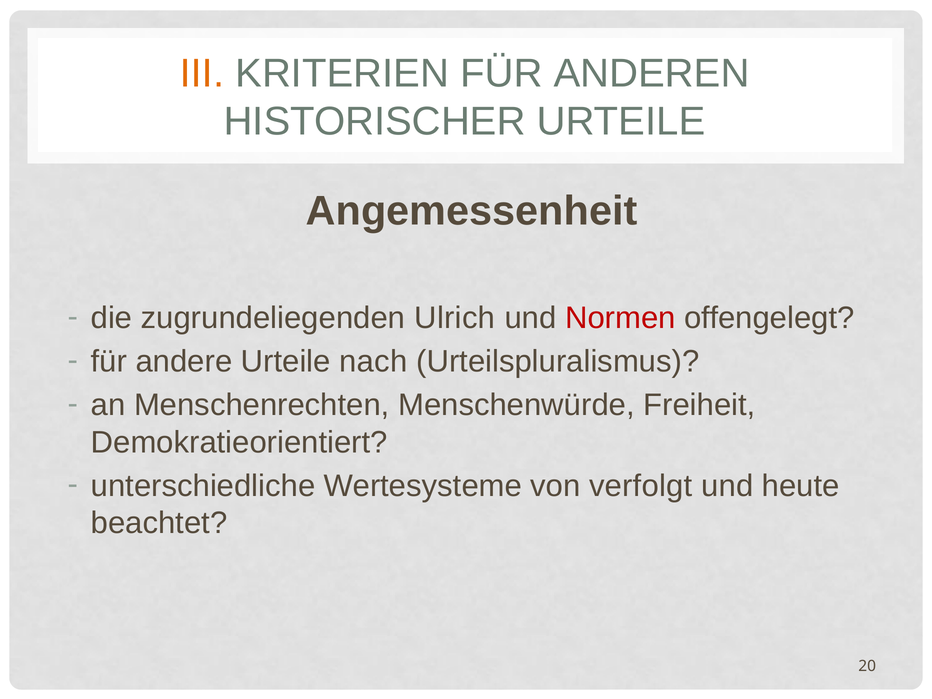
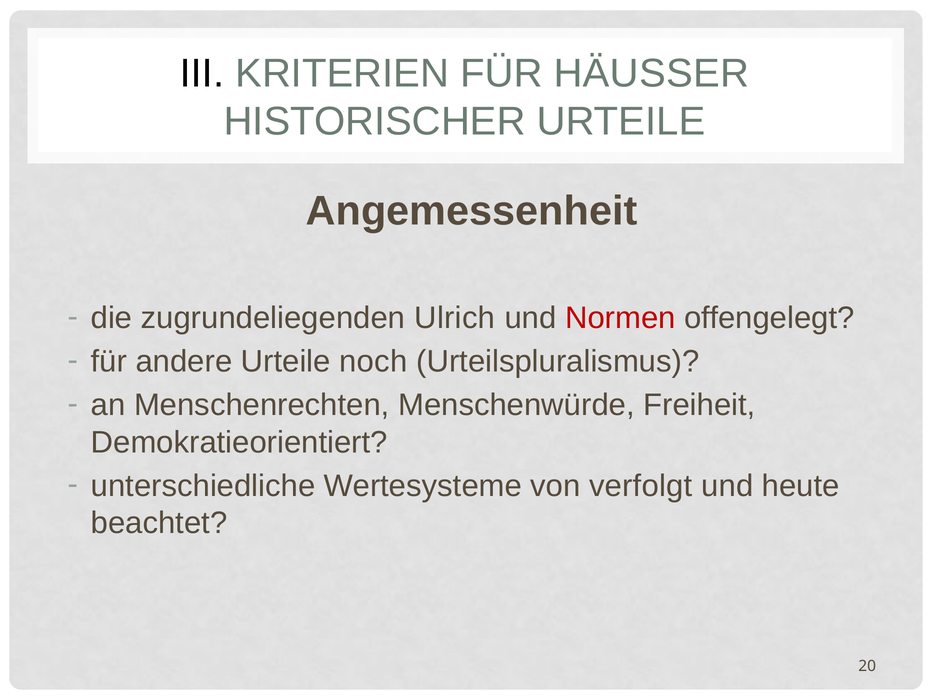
III colour: orange -> black
ANDEREN: ANDEREN -> HÄUSSER
nach: nach -> noch
